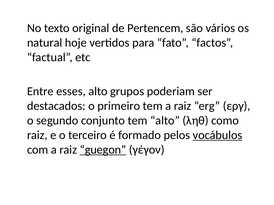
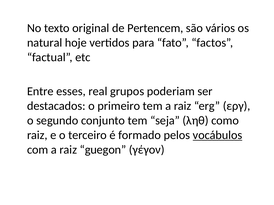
esses alto: alto -> real
tem alto: alto -> seja
guegon underline: present -> none
